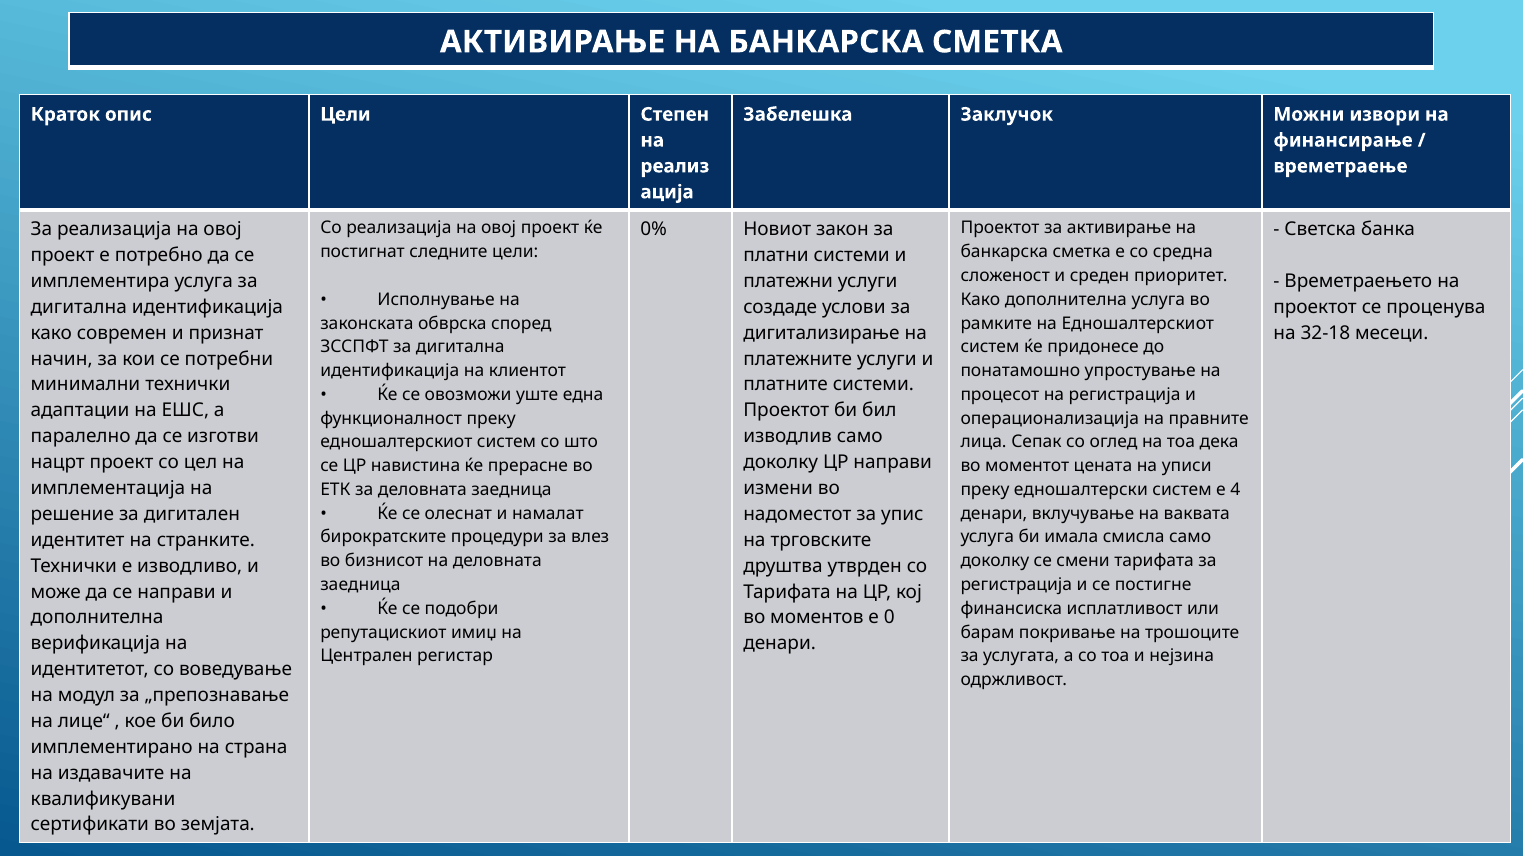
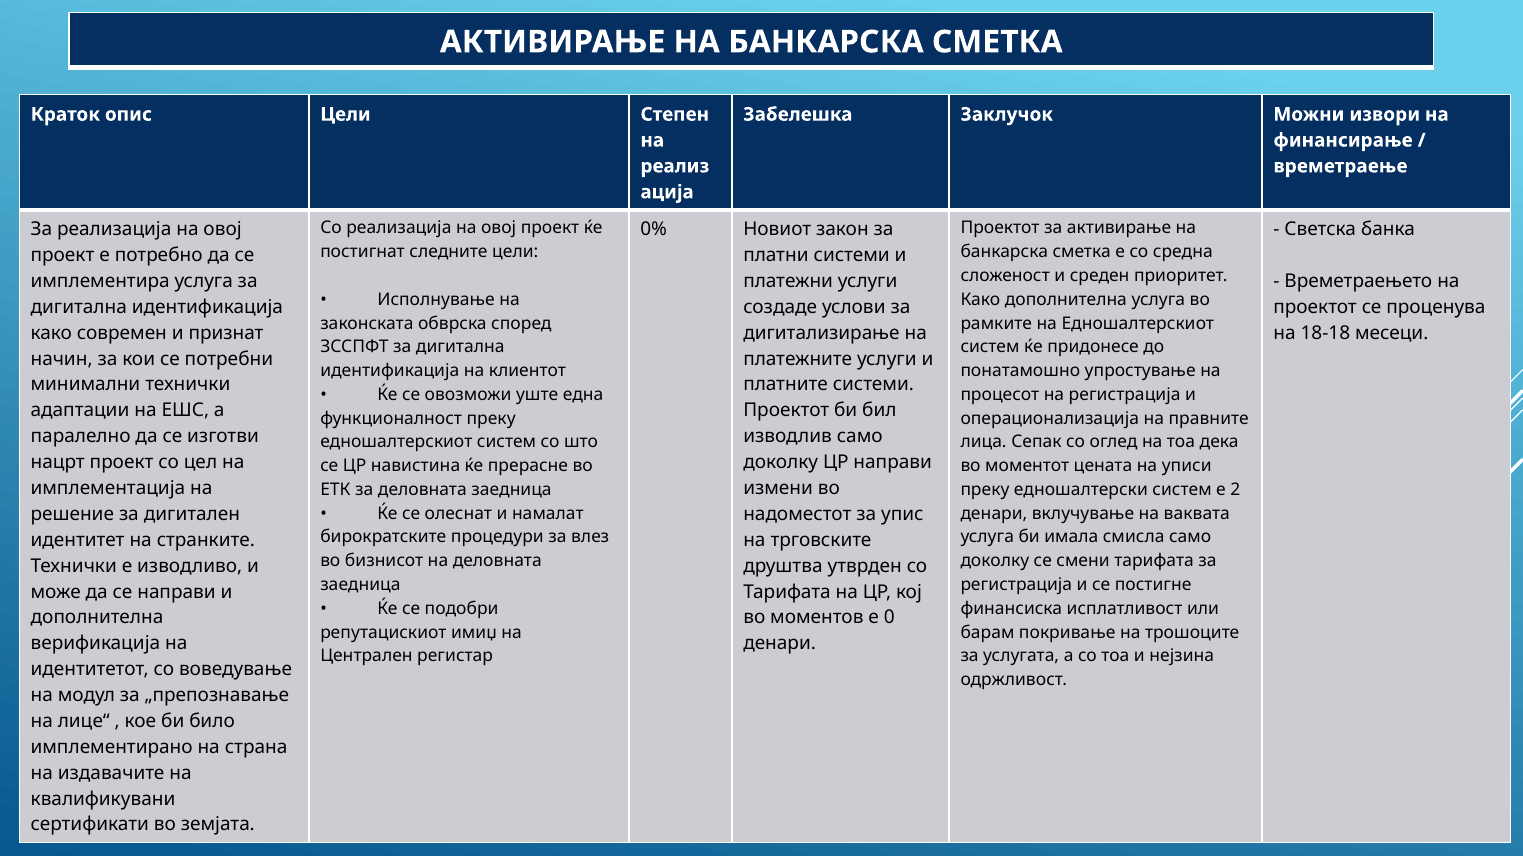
32-18: 32-18 -> 18-18
4: 4 -> 2
